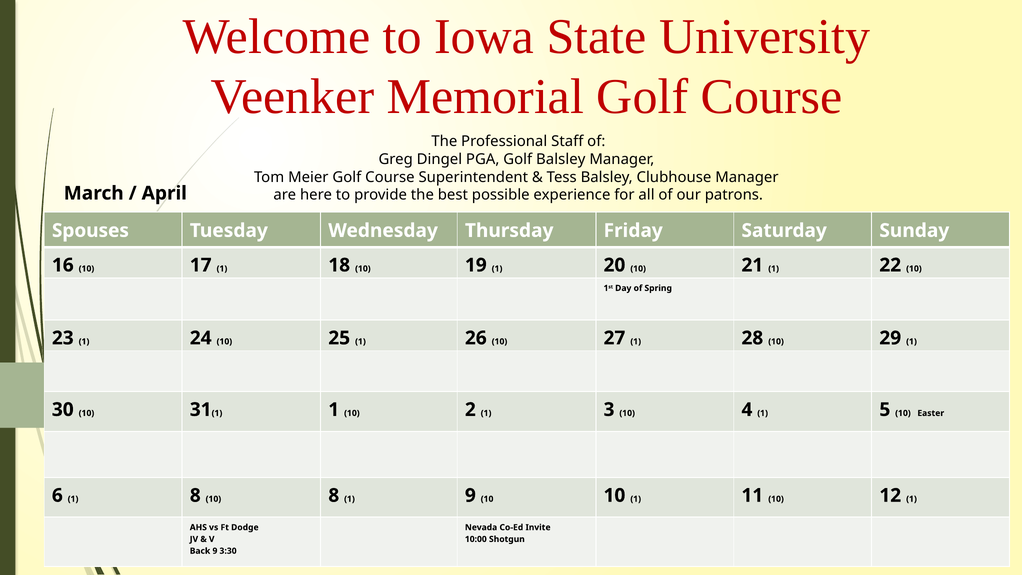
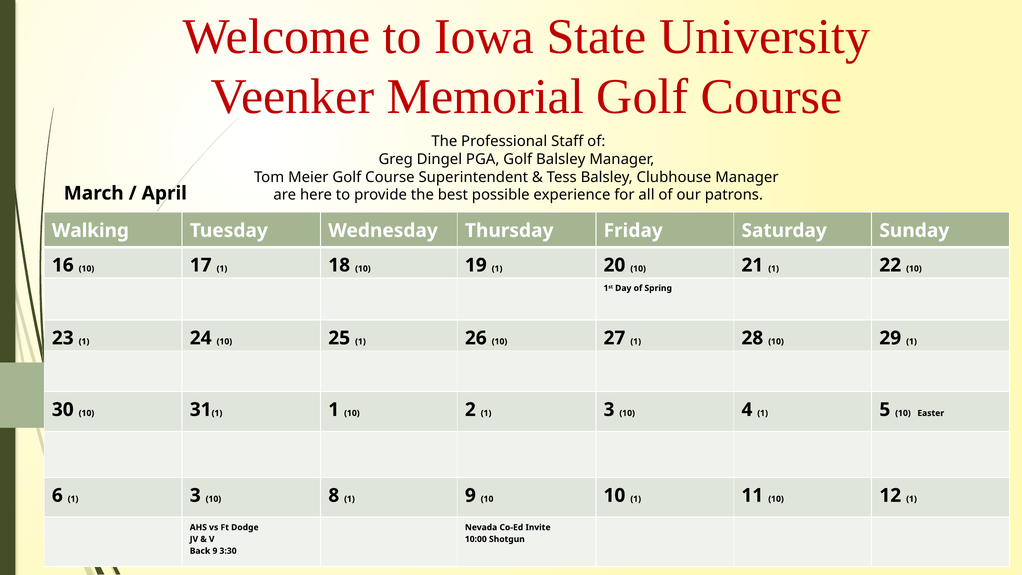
Spouses: Spouses -> Walking
6 1 8: 8 -> 3
